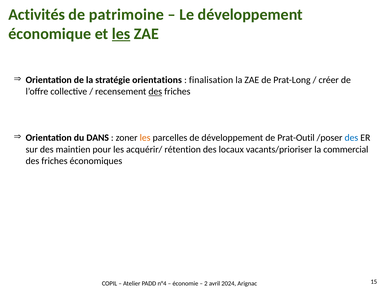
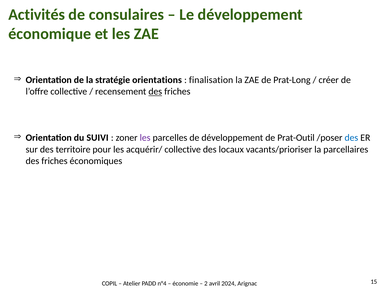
patrimoine: patrimoine -> consulaires
les at (121, 34) underline: present -> none
DANS: DANS -> SUIVI
les at (145, 138) colour: orange -> purple
maintien: maintien -> territoire
acquérir/ rétention: rétention -> collective
commercial: commercial -> parcellaires
